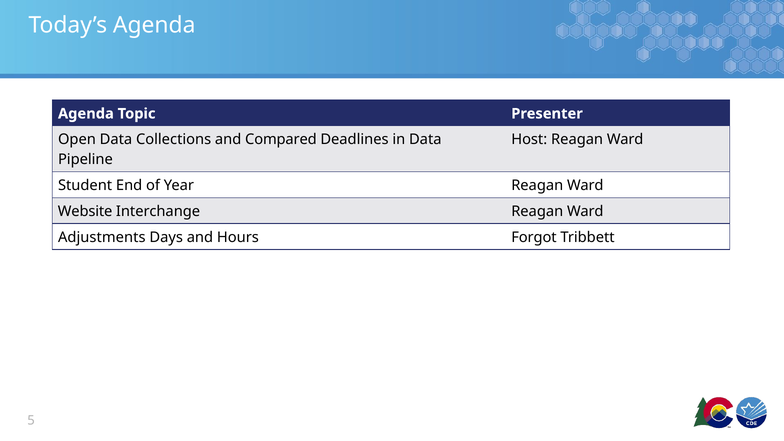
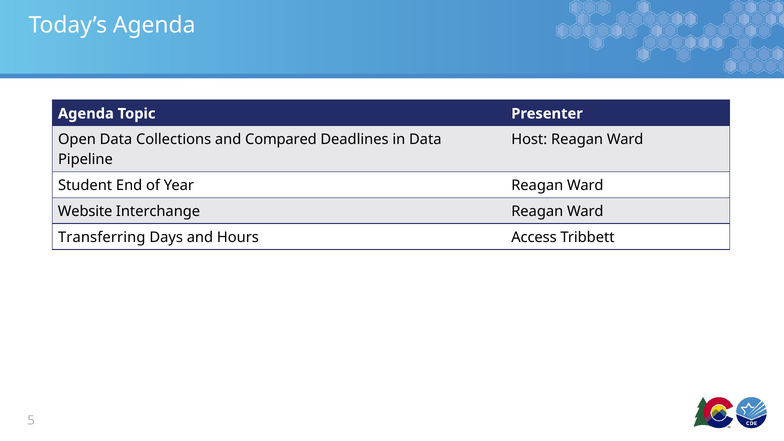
Adjustments: Adjustments -> Transferring
Forgot: Forgot -> Access
